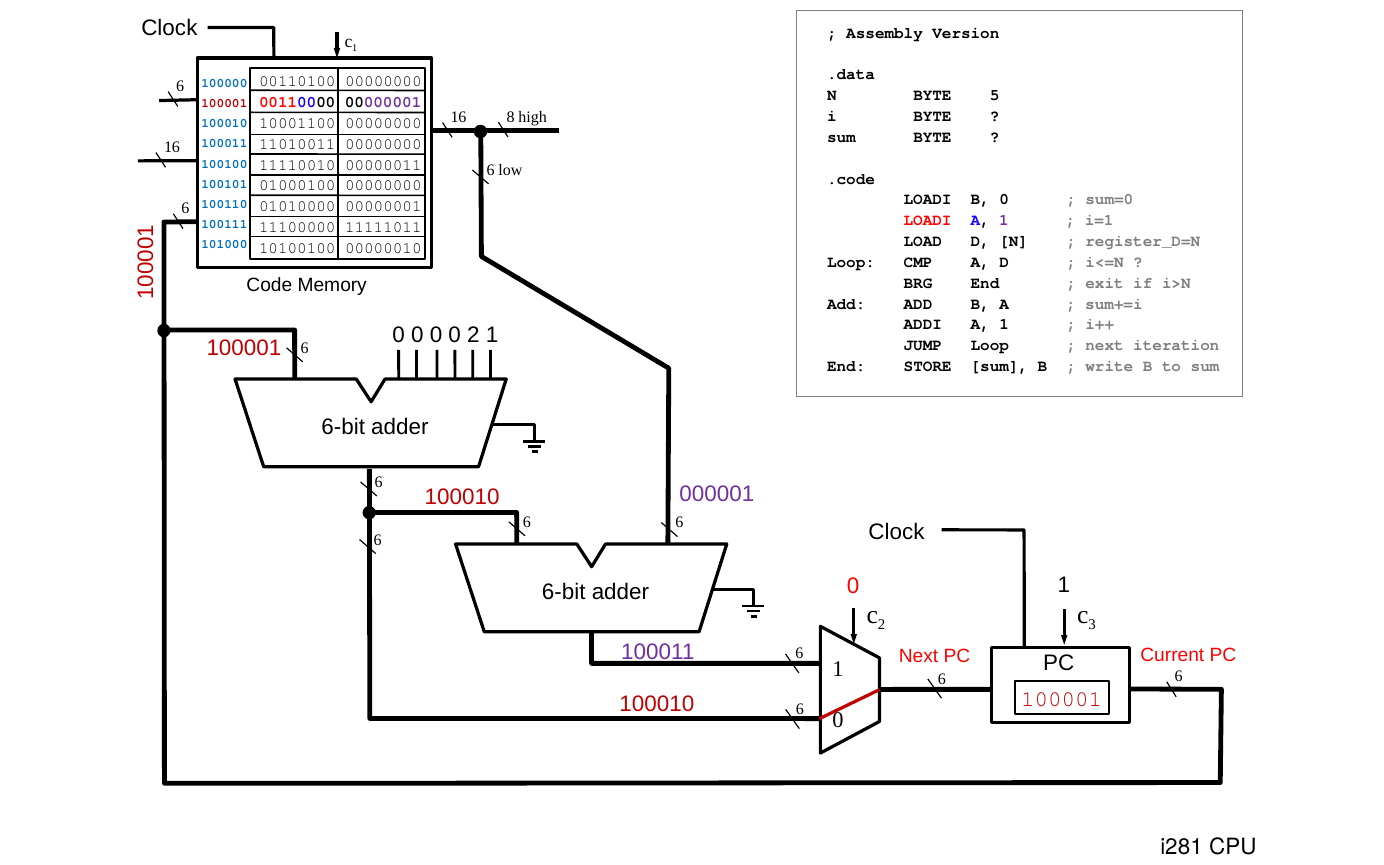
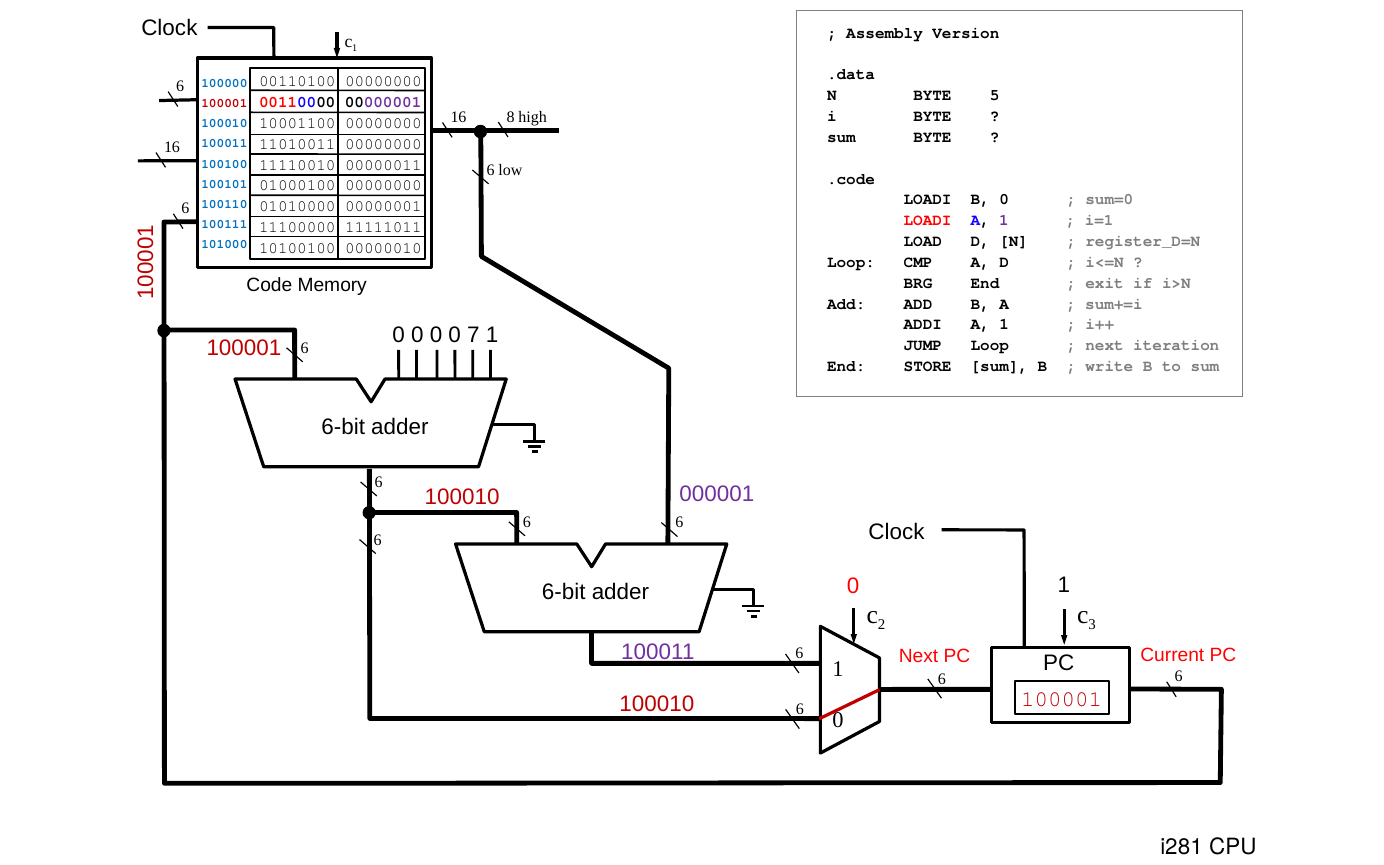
0 2: 2 -> 7
